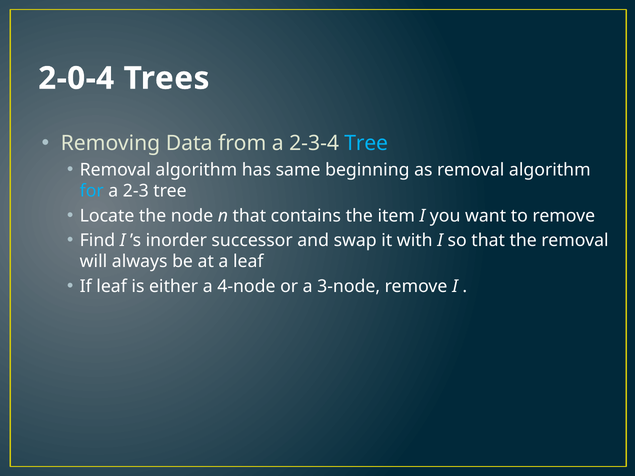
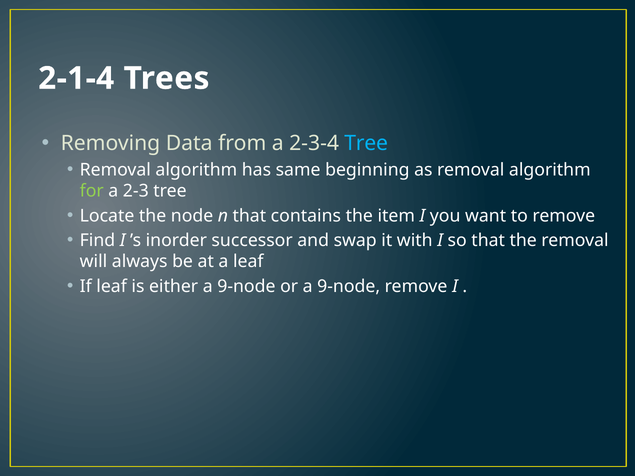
2-0-4: 2-0-4 -> 2-1-4
for colour: light blue -> light green
either a 4-node: 4-node -> 9-node
or a 3-node: 3-node -> 9-node
